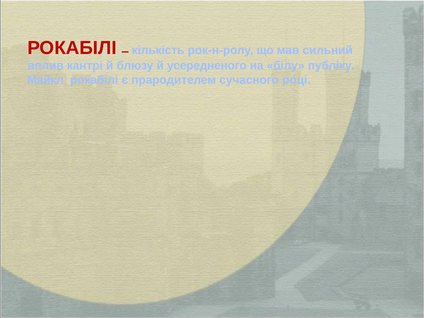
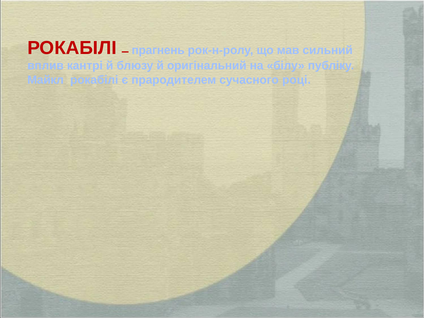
кількість: кількість -> прагнень
усередненого: усередненого -> оригінальний
